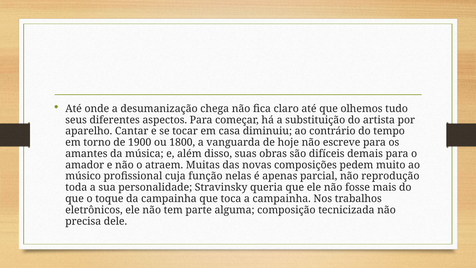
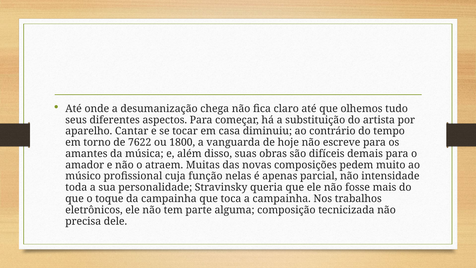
1900: 1900 -> 7622
reprodução: reprodução -> intensidade
